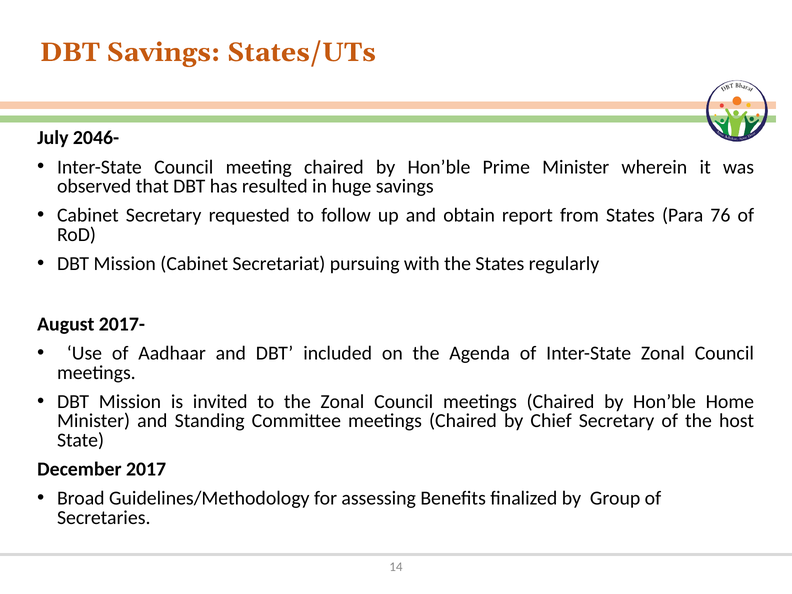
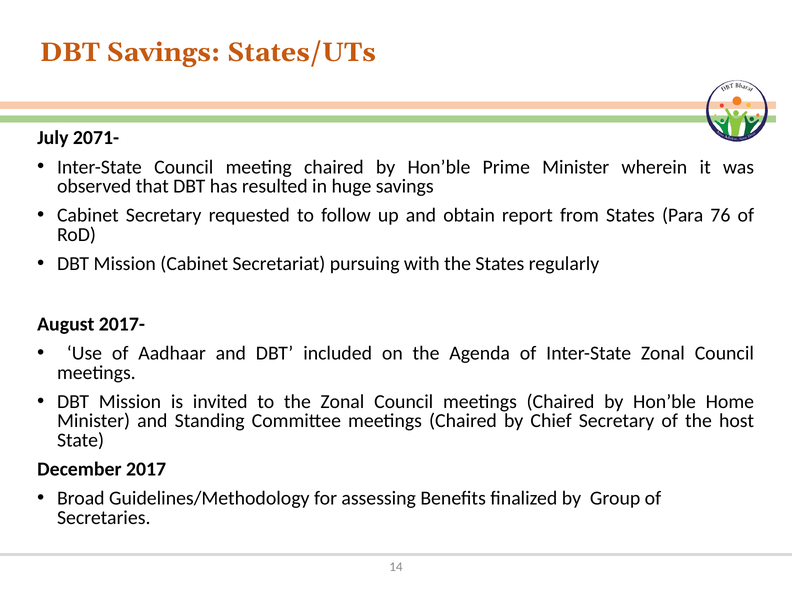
2046-: 2046- -> 2071-
